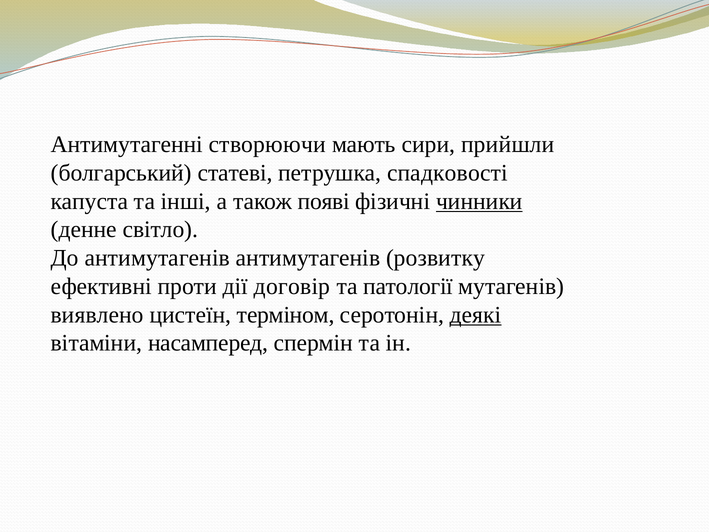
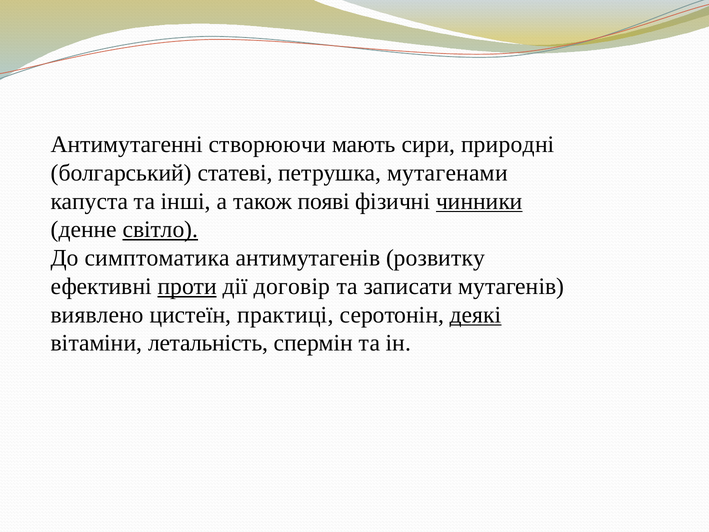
прийшли: прийшли -> природні
спадковості: спадковості -> мутагенами
світло underline: none -> present
До антимутагенів: антимутагенів -> симптоматика
проти underline: none -> present
патології: патології -> записати
терміном: терміном -> практиці
насамперед: насамперед -> летальність
